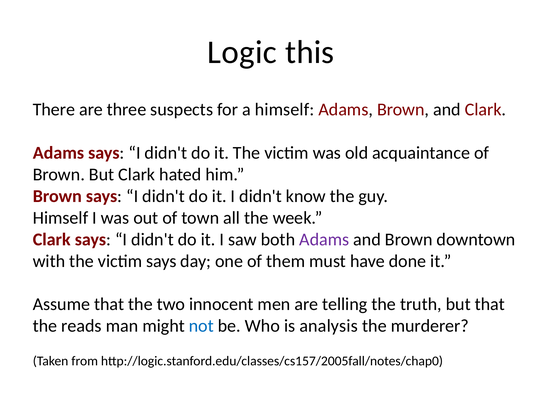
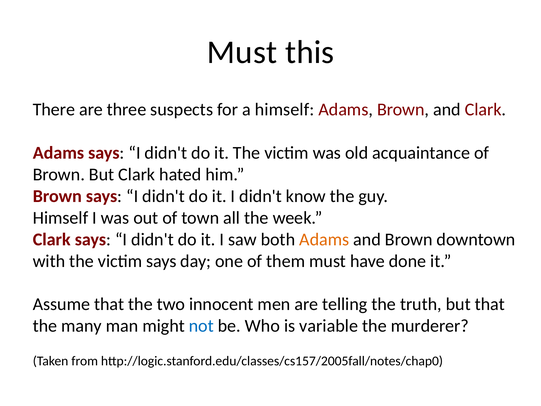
Logic at (242, 52): Logic -> Must
Adams at (324, 239) colour: purple -> orange
reads: reads -> many
analysis: analysis -> variable
